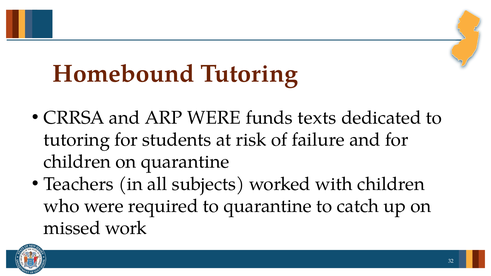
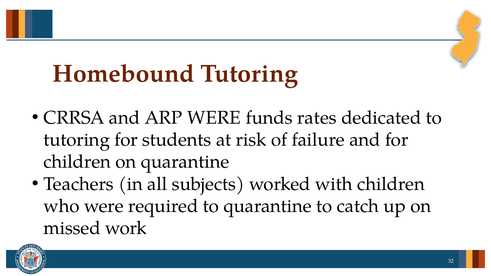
texts: texts -> rates
